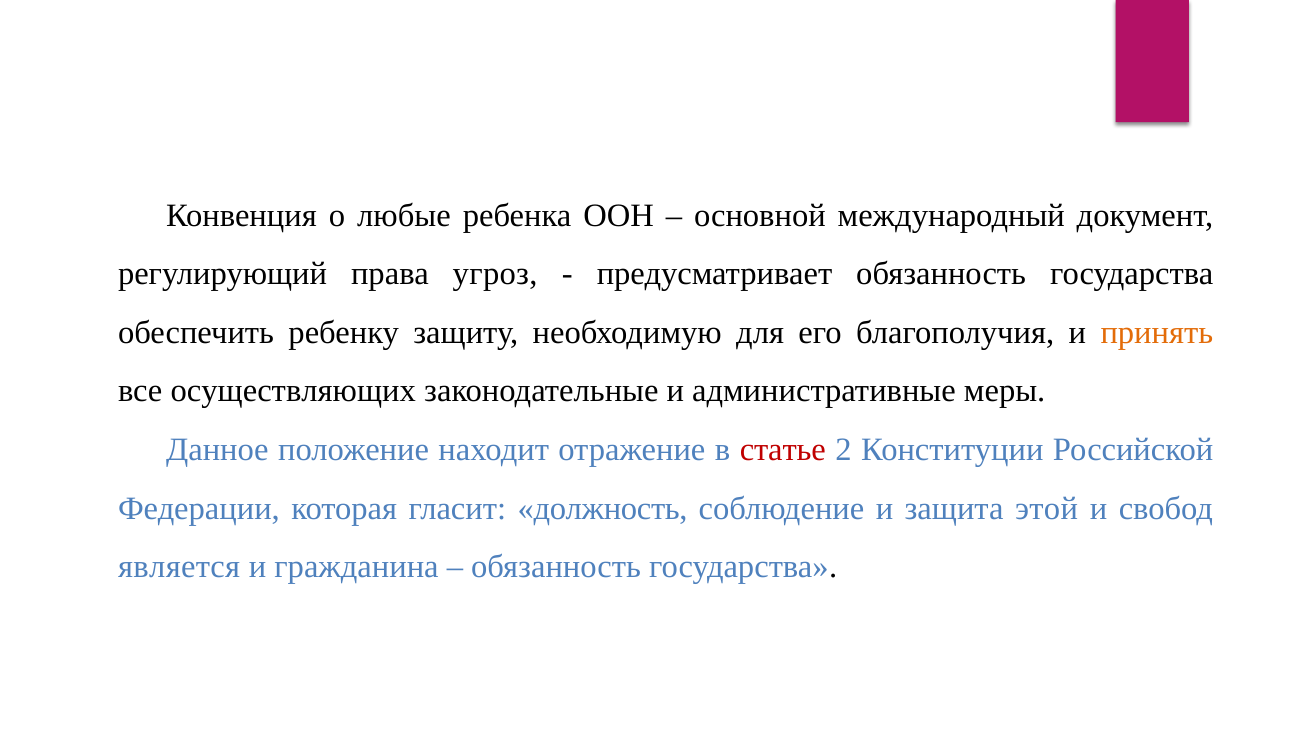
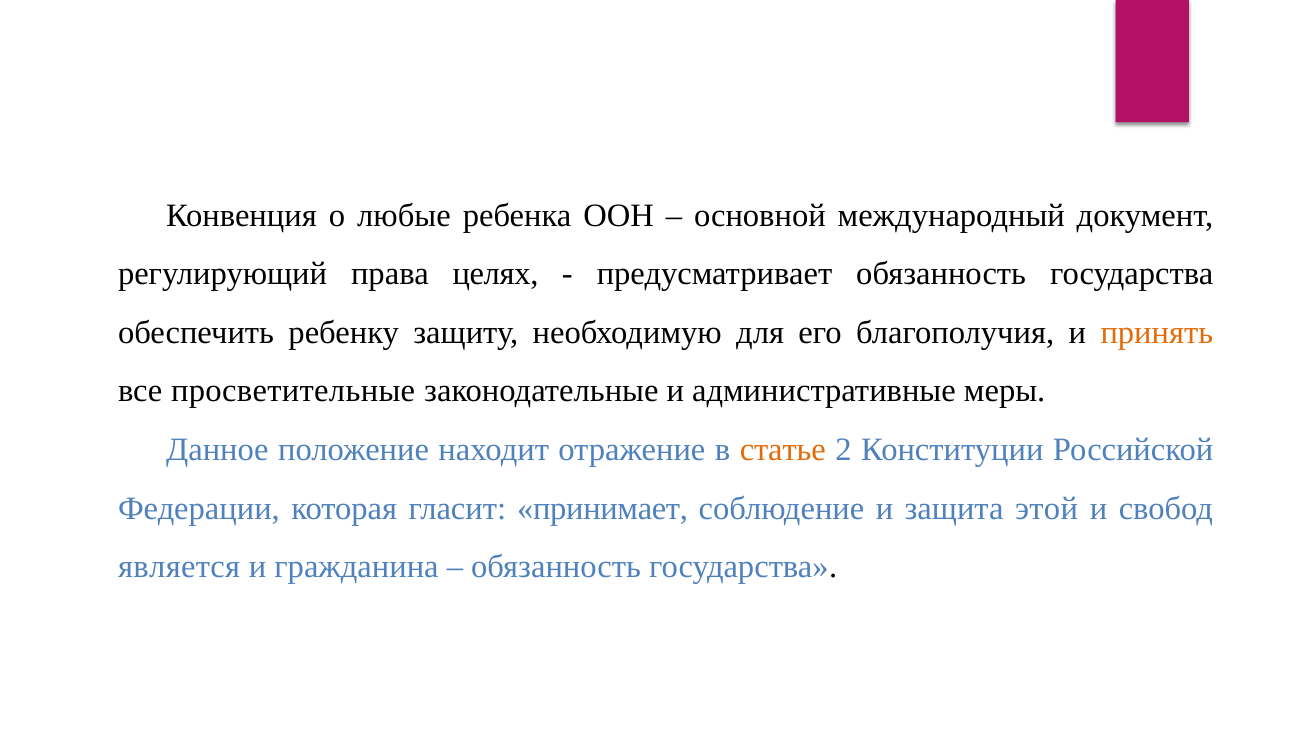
угроз: угроз -> целях
осуществляющих: осуществляющих -> просветительные
статье colour: red -> orange
должность: должность -> принимает
